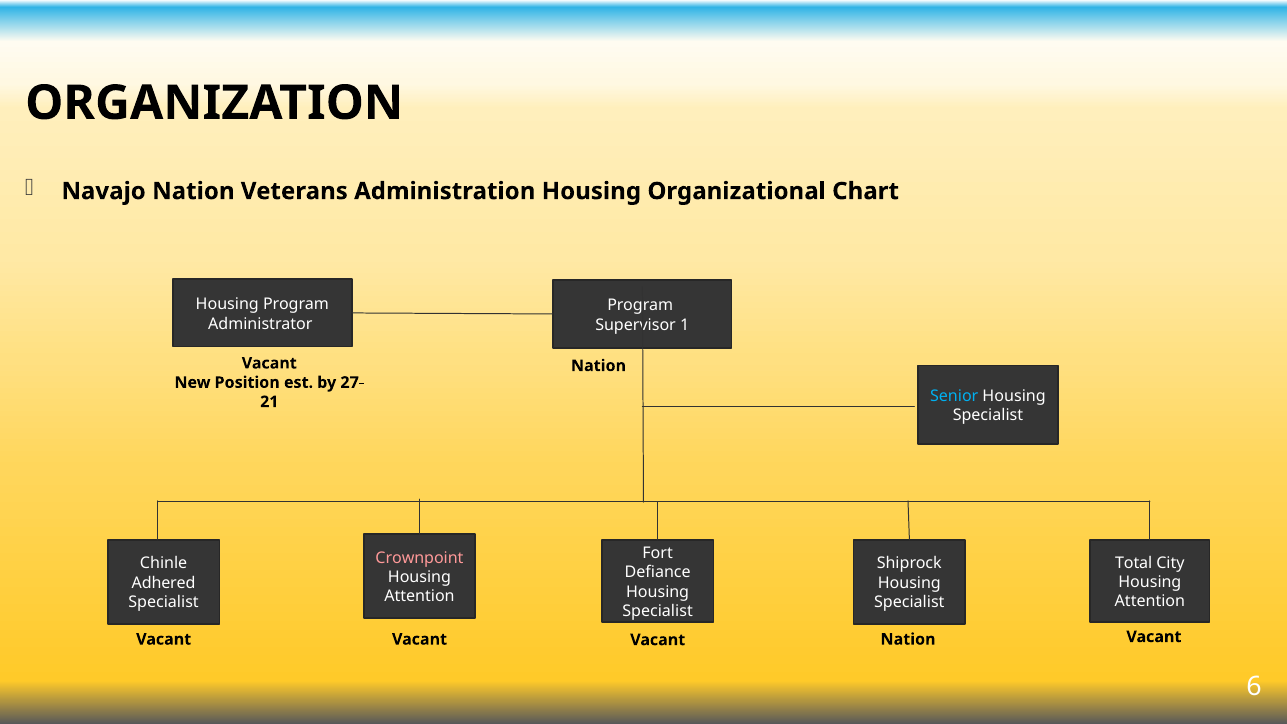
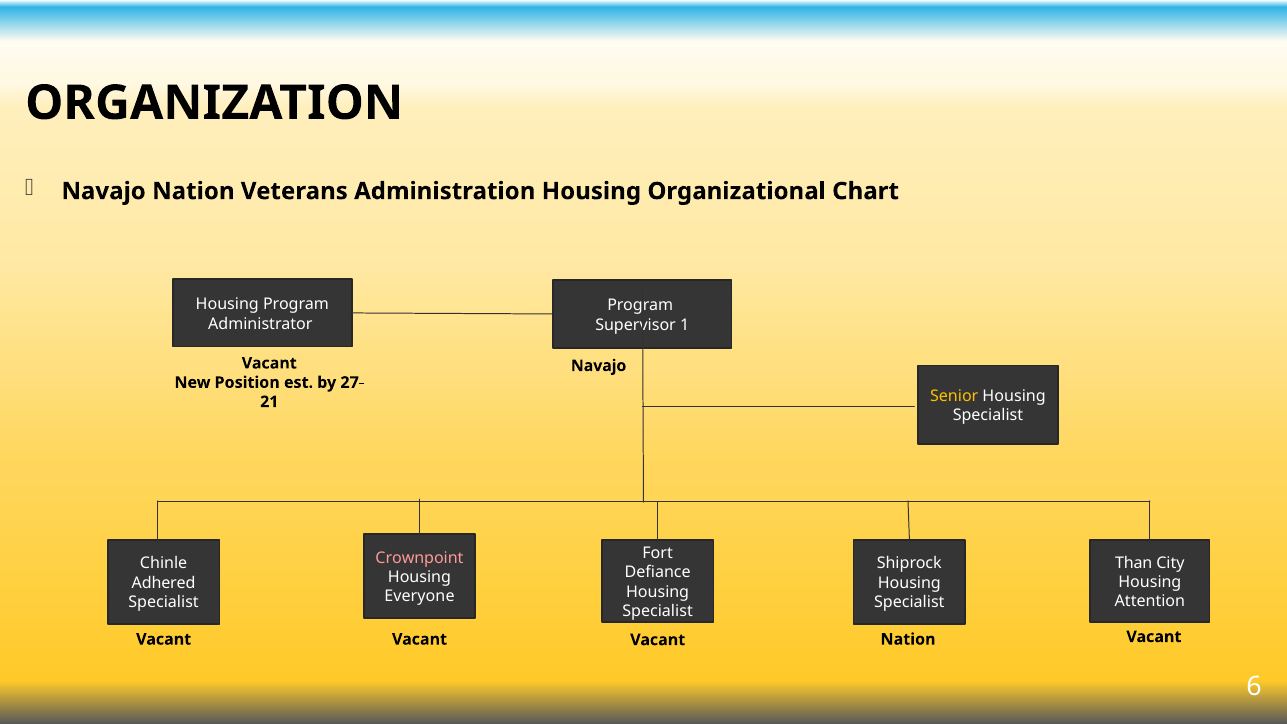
Nation at (599, 366): Nation -> Navajo
Senior colour: light blue -> yellow
Total: Total -> Than
Attention at (419, 596): Attention -> Everyone
